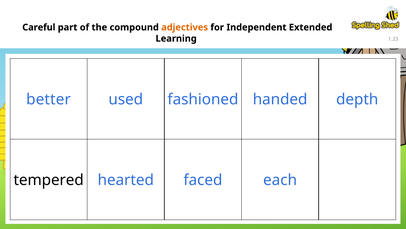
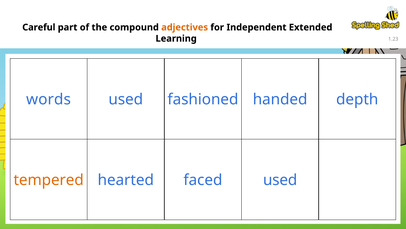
better: better -> words
tempered colour: black -> orange
faced each: each -> used
